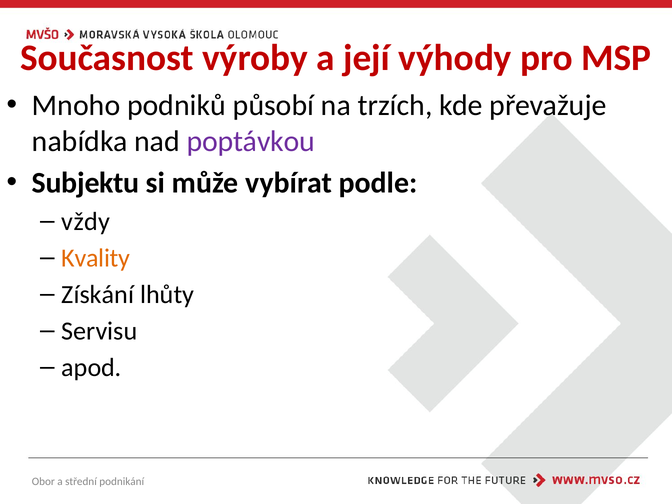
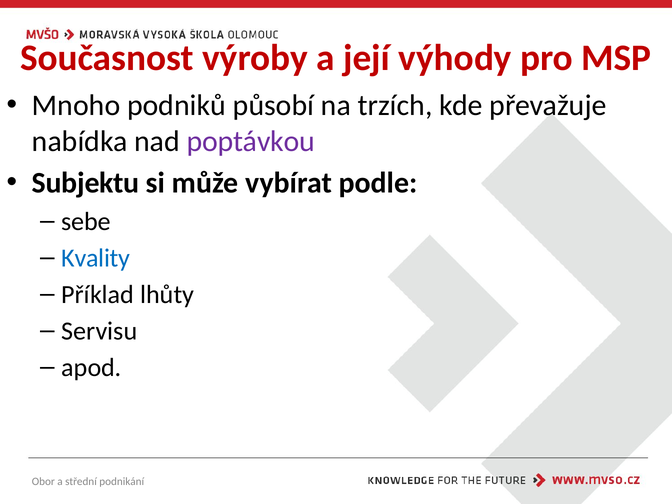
vždy: vždy -> sebe
Kvality colour: orange -> blue
Získání: Získání -> Příklad
